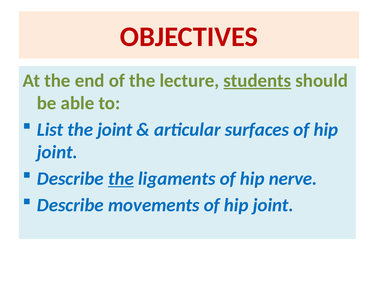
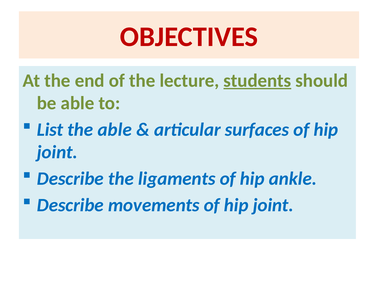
the joint: joint -> able
the at (121, 179) underline: present -> none
nerve: nerve -> ankle
